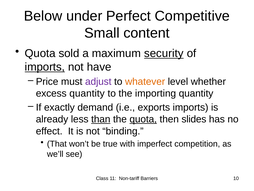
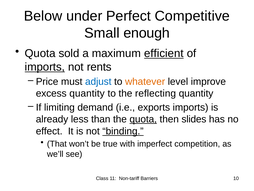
content: content -> enough
security: security -> efficient
have: have -> rents
adjust colour: purple -> blue
whether: whether -> improve
importing: importing -> reflecting
exactly: exactly -> limiting
than underline: present -> none
binding underline: none -> present
